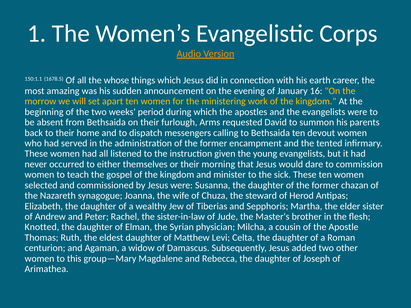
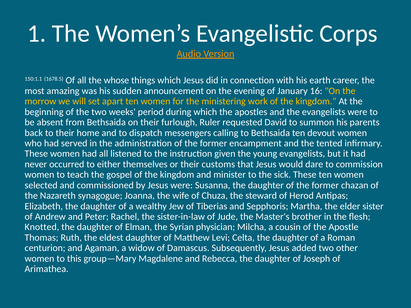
Arms: Arms -> Ruler
morning: morning -> customs
